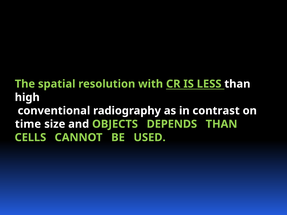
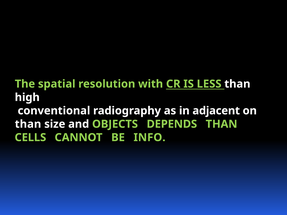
contrast: contrast -> adjacent
time at (28, 124): time -> than
USED: USED -> INFO
